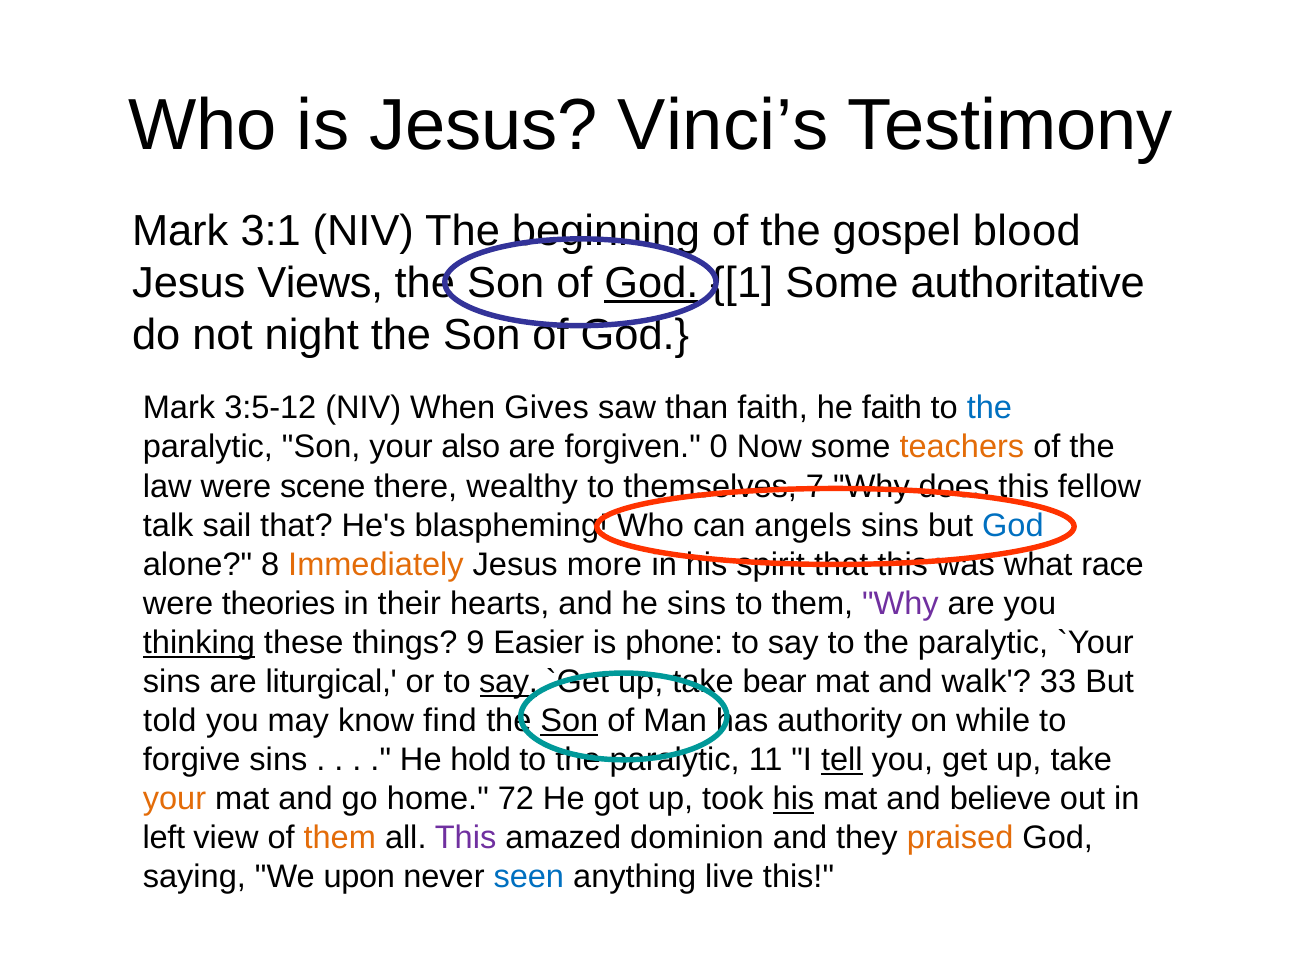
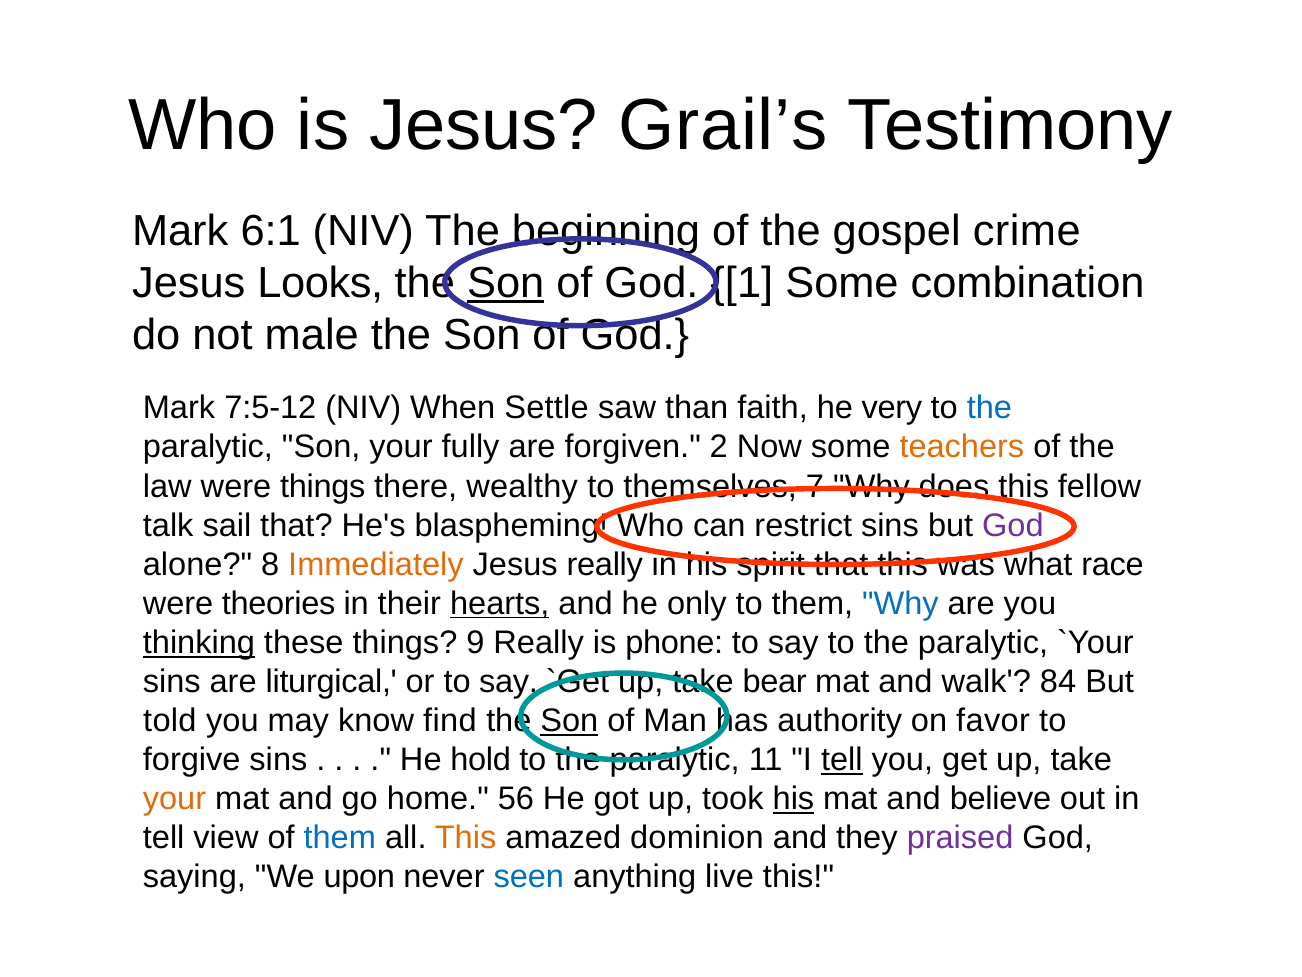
Vinci’s: Vinci’s -> Grail’s
3:1: 3:1 -> 6:1
blood: blood -> crime
Views: Views -> Looks
Son at (506, 283) underline: none -> present
God at (651, 283) underline: present -> none
authoritative: authoritative -> combination
night: night -> male
3:5-12: 3:5-12 -> 7:5-12
Gives: Gives -> Settle
he faith: faith -> very
also: also -> fully
0: 0 -> 2
were scene: scene -> things
angels: angels -> restrict
God at (1013, 525) colour: blue -> purple
Jesus more: more -> really
hearts underline: none -> present
he sins: sins -> only
Why at (900, 603) colour: purple -> blue
9 Easier: Easier -> Really
say at (508, 681) underline: present -> none
33: 33 -> 84
while: while -> favor
72: 72 -> 56
left at (164, 838): left -> tell
them at (340, 838) colour: orange -> blue
This at (466, 838) colour: purple -> orange
praised colour: orange -> purple
